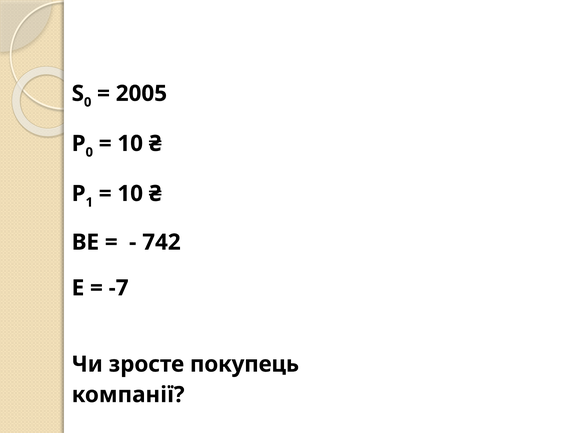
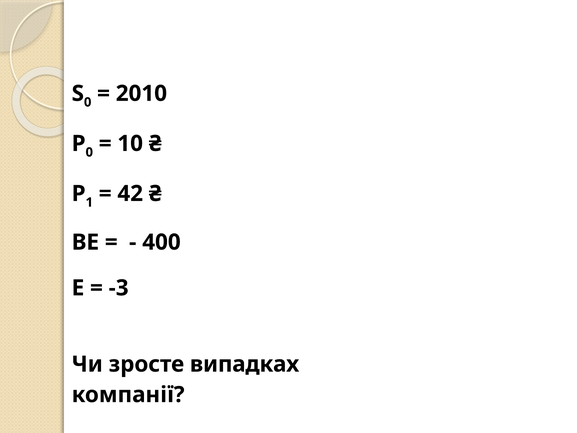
2005: 2005 -> 2010
10 at (130, 193): 10 -> 42
742: 742 -> 400
-7: -7 -> -3
покупець: покупець -> випадках
